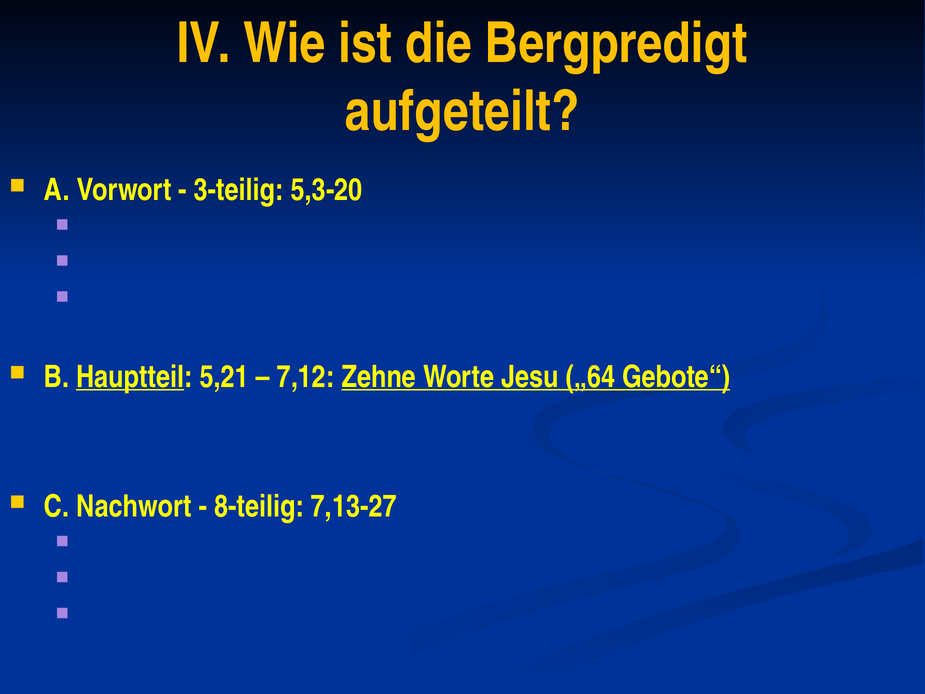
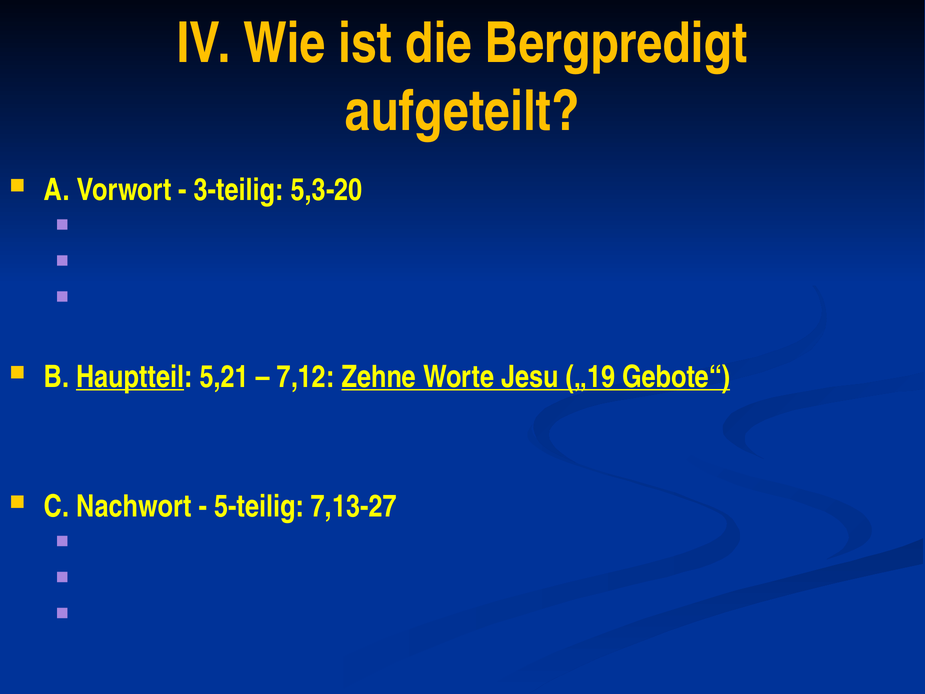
„64: „64 -> „19
8-teilig: 8-teilig -> 5-teilig
